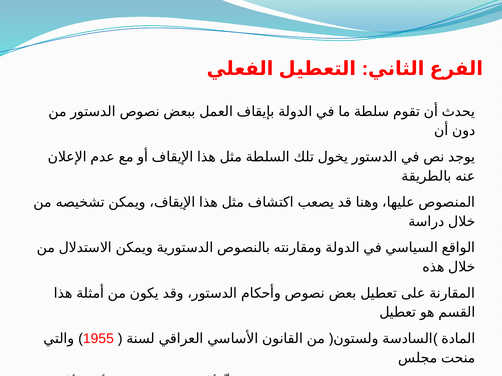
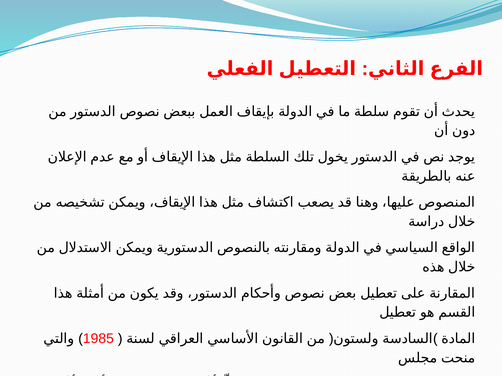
1955: 1955 -> 1985
